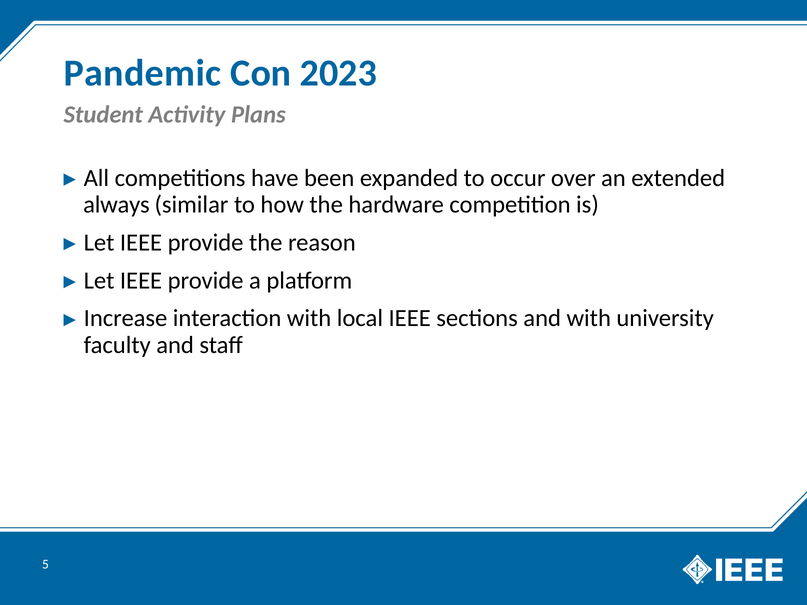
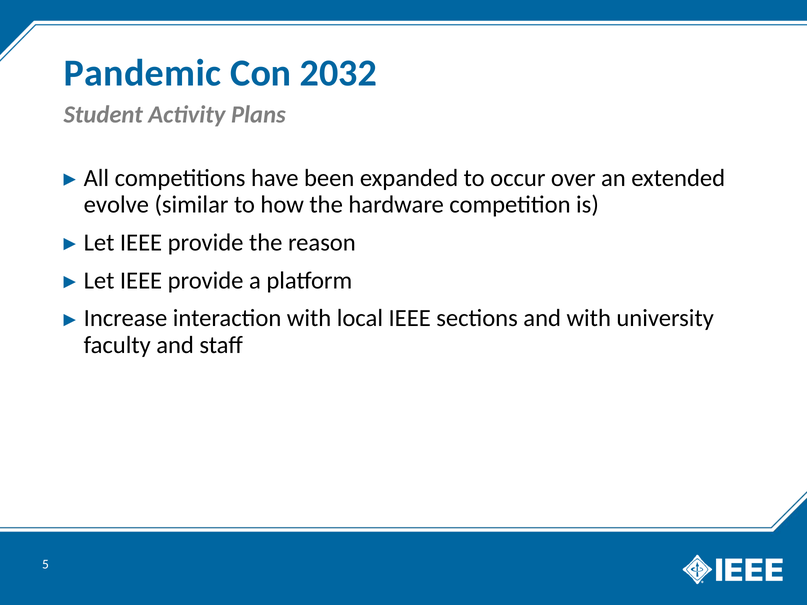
2023: 2023 -> 2032
always: always -> evolve
